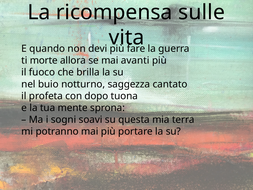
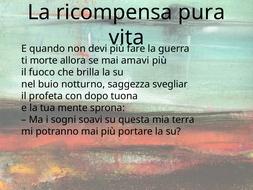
sulle: sulle -> pura
avanti: avanti -> amavi
cantato: cantato -> svegliar
